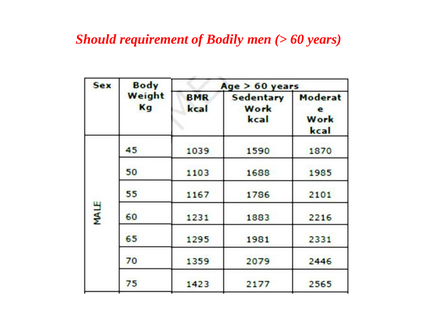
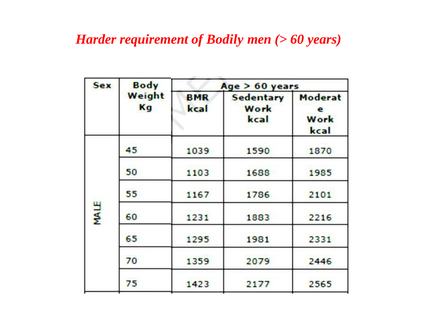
Should: Should -> Harder
